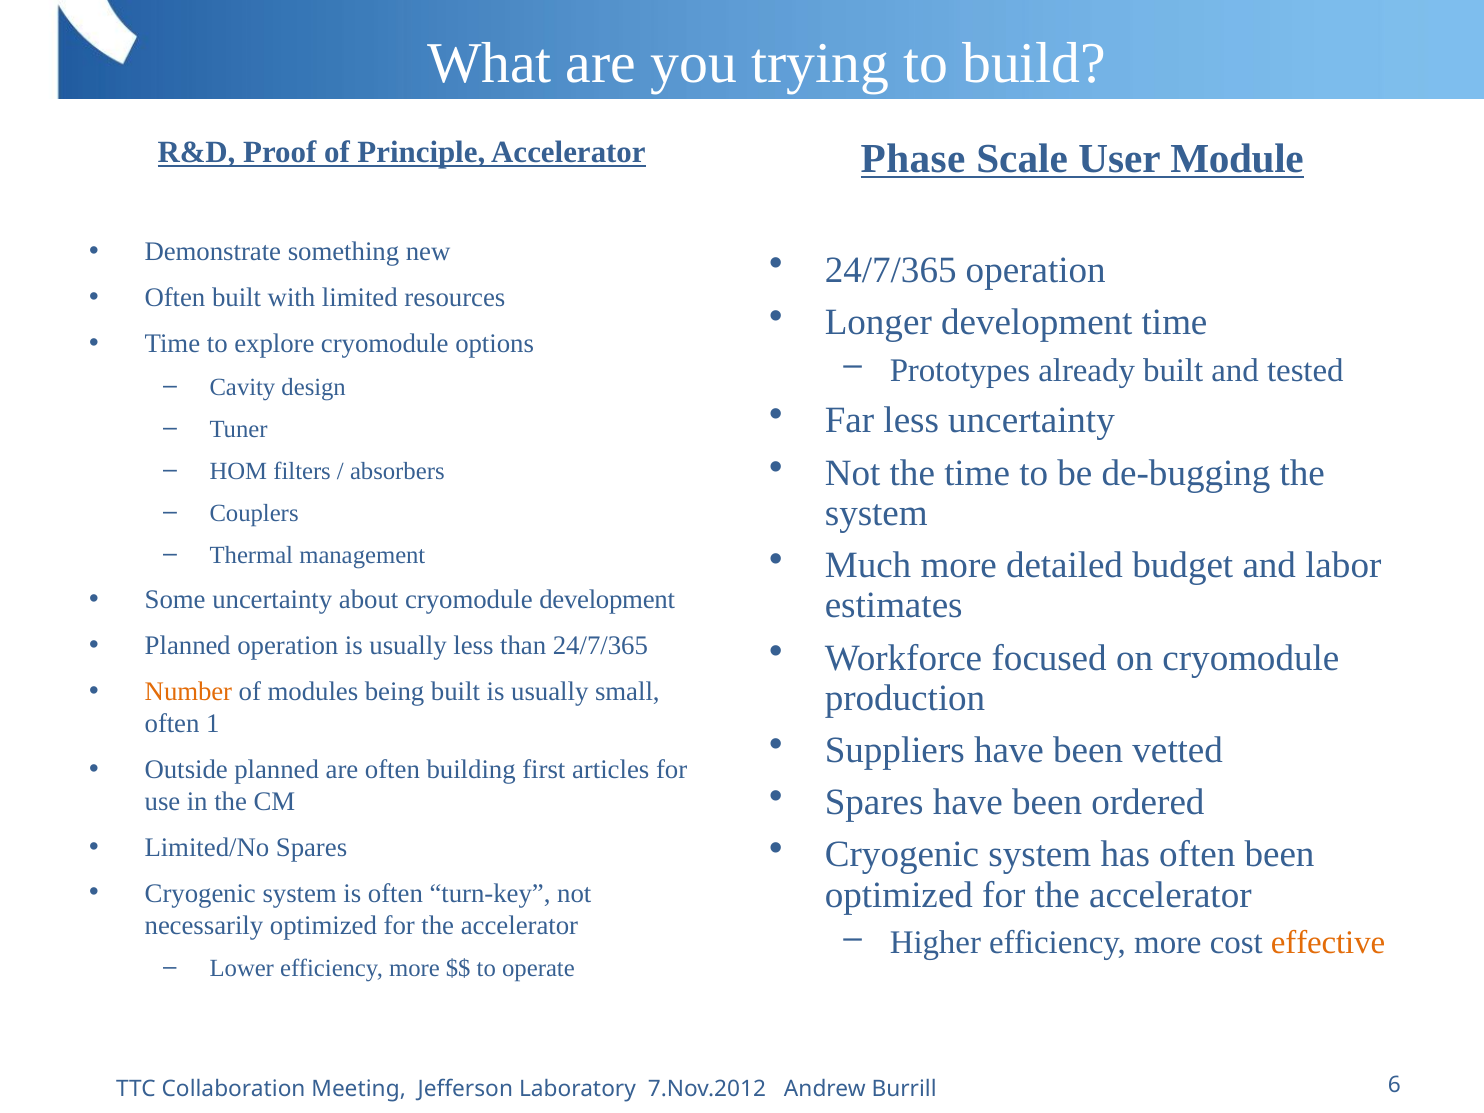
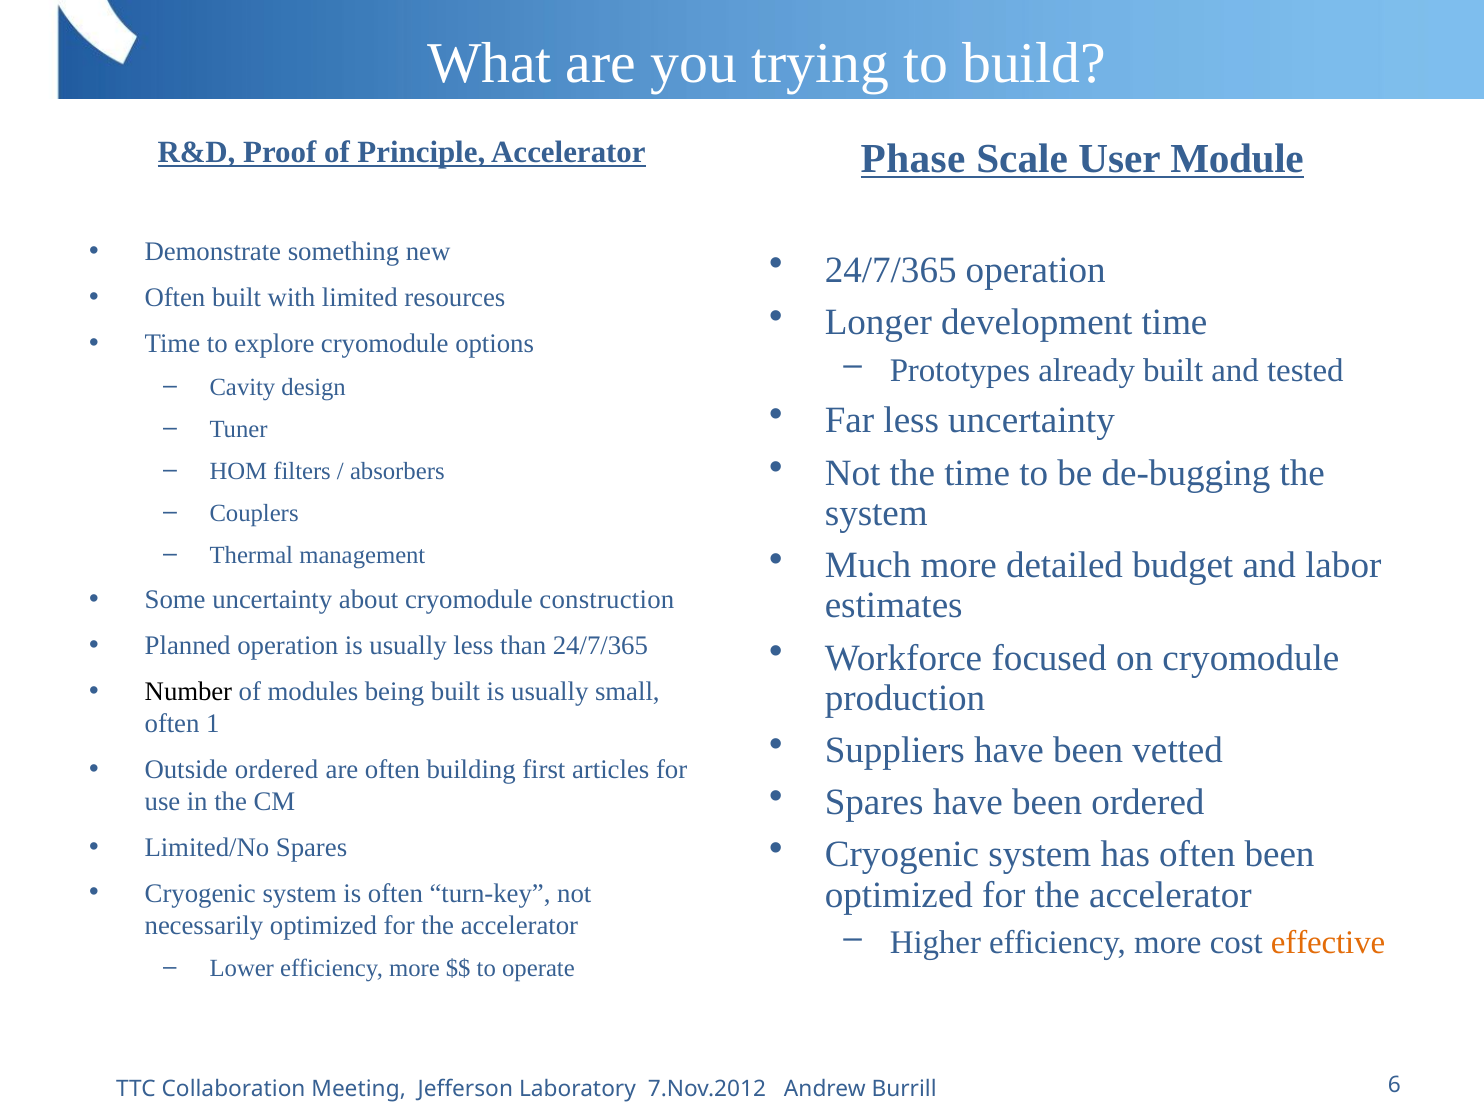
cryomodule development: development -> construction
Number colour: orange -> black
Outside planned: planned -> ordered
